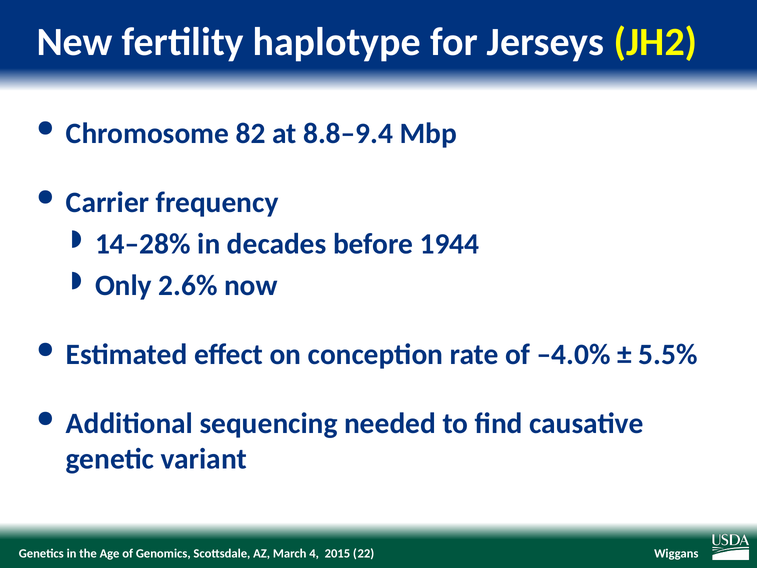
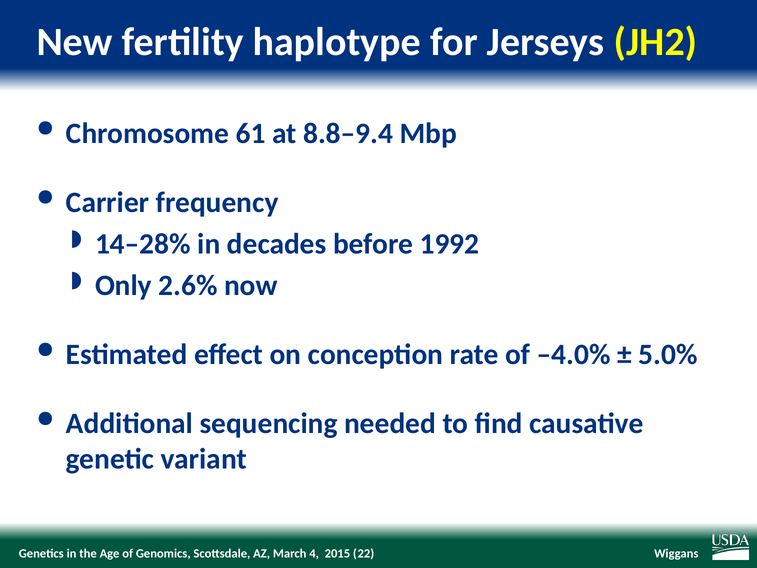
82: 82 -> 61
1944: 1944 -> 1992
5.5%: 5.5% -> 5.0%
